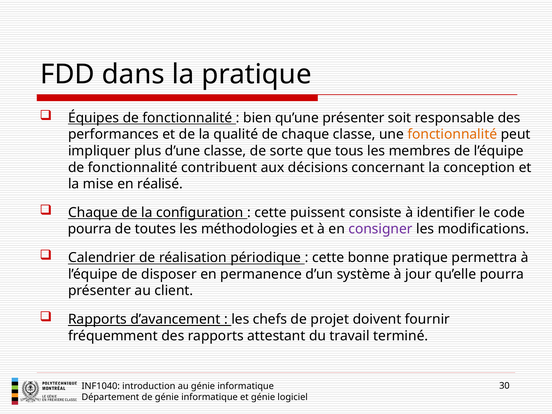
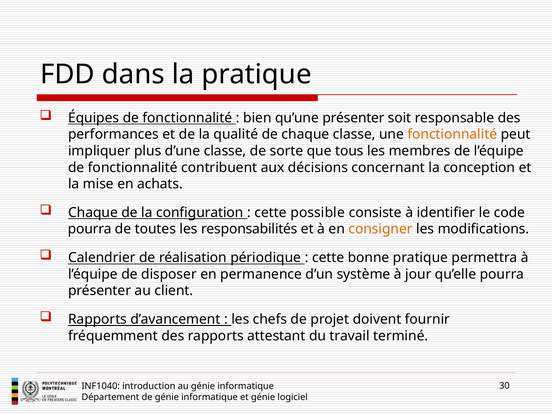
réalisé: réalisé -> achats
puissent: puissent -> possible
méthodologies: méthodologies -> responsabilités
consigner colour: purple -> orange
